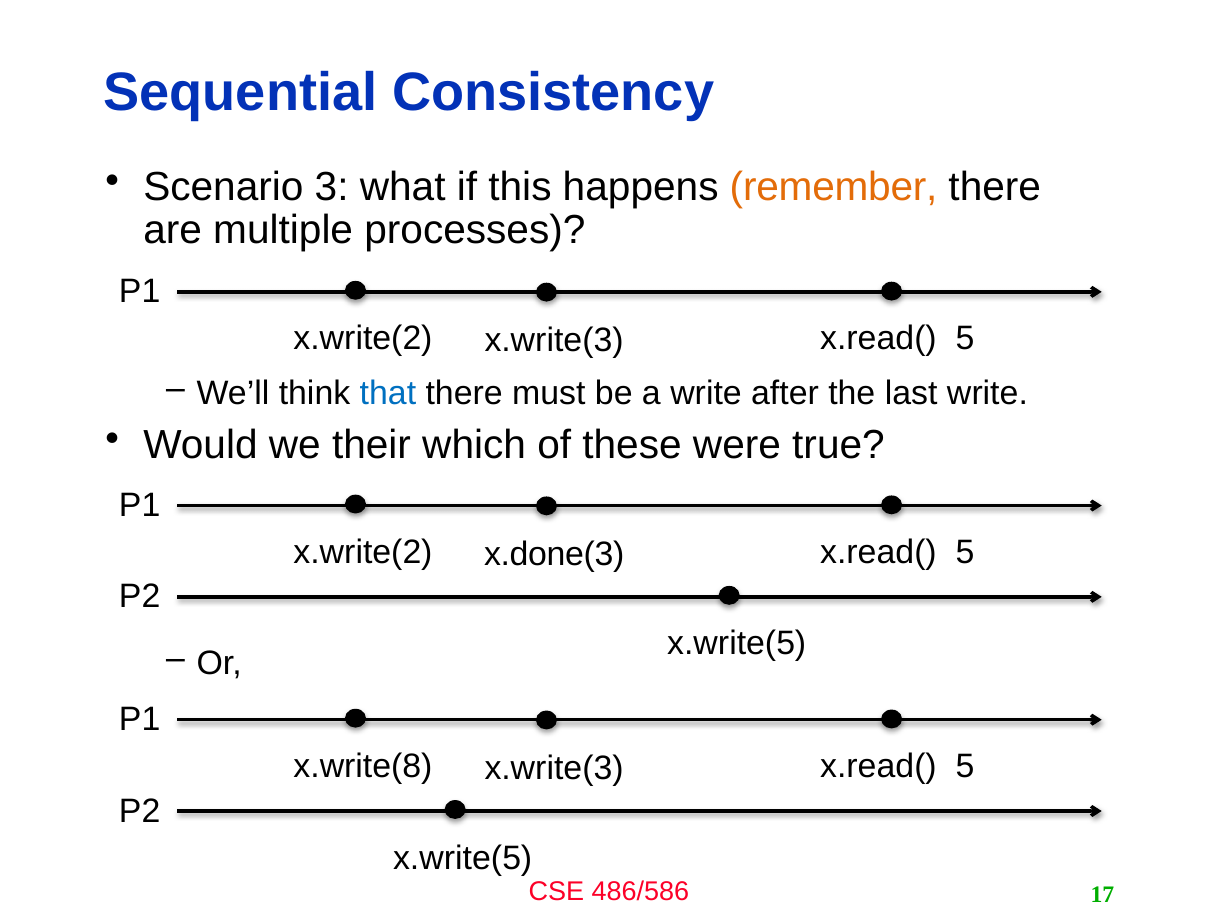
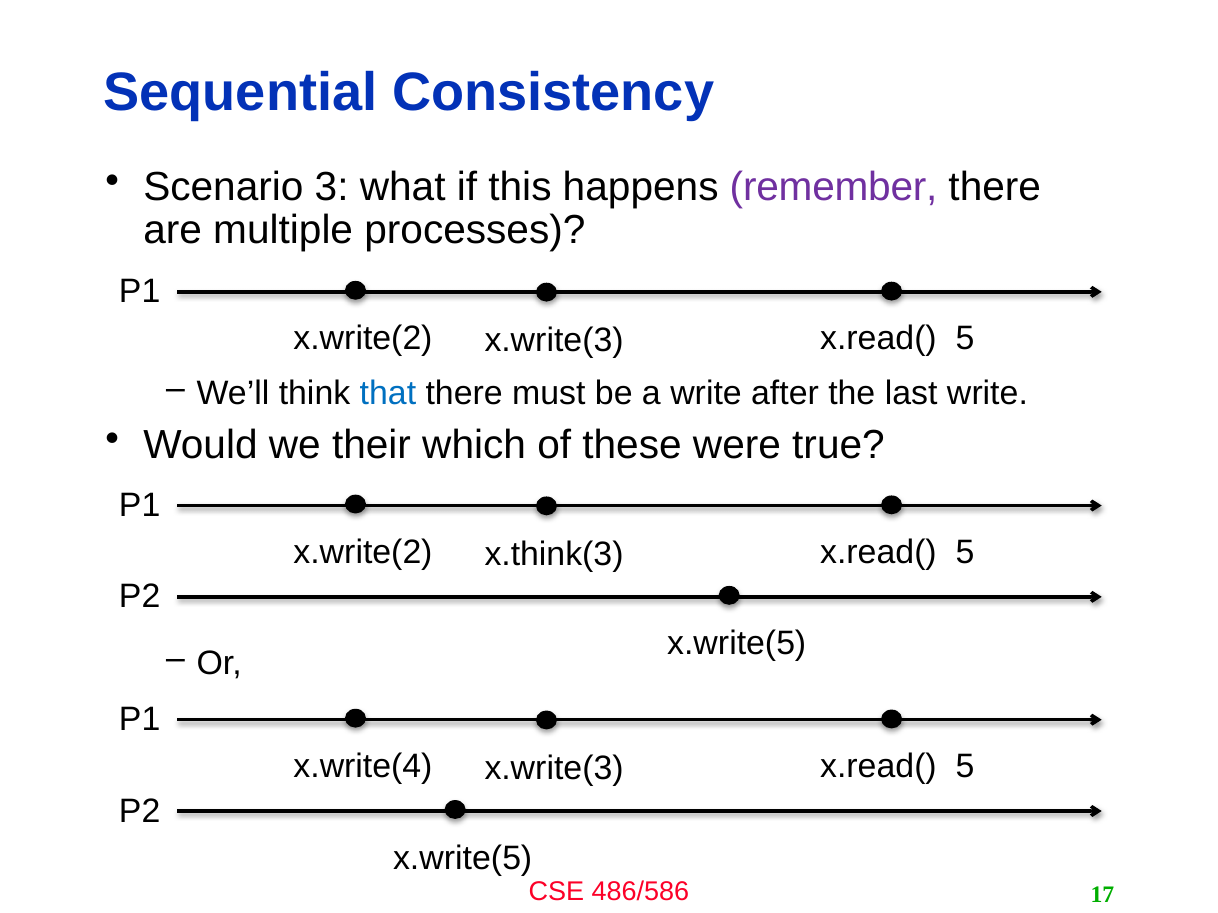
remember colour: orange -> purple
x.done(3: x.done(3 -> x.think(3
x.write(8: x.write(8 -> x.write(4
